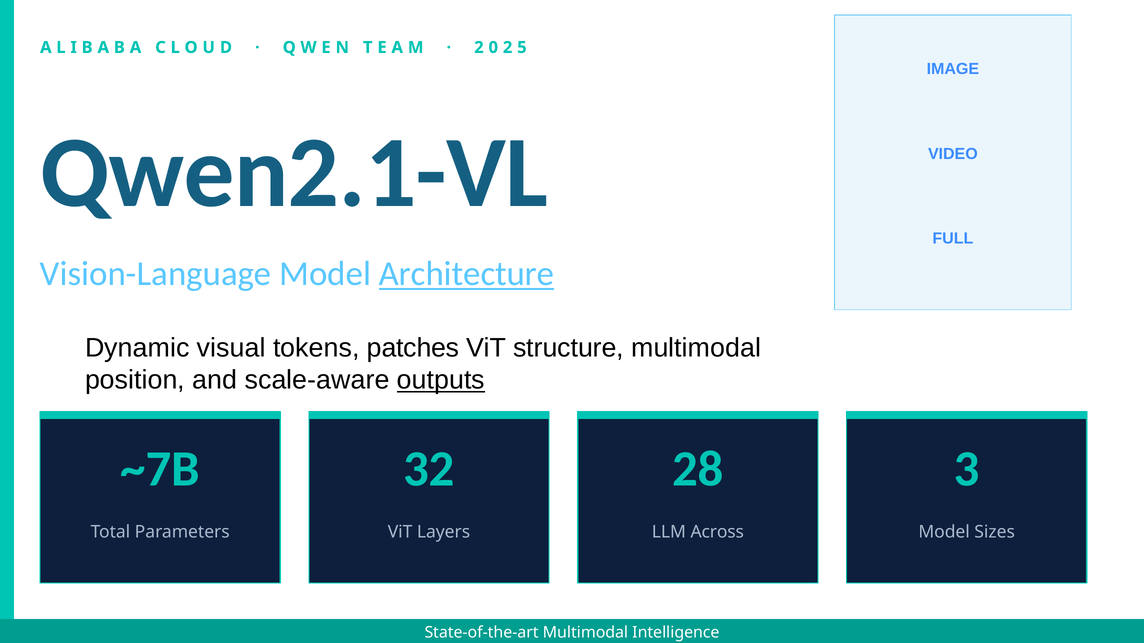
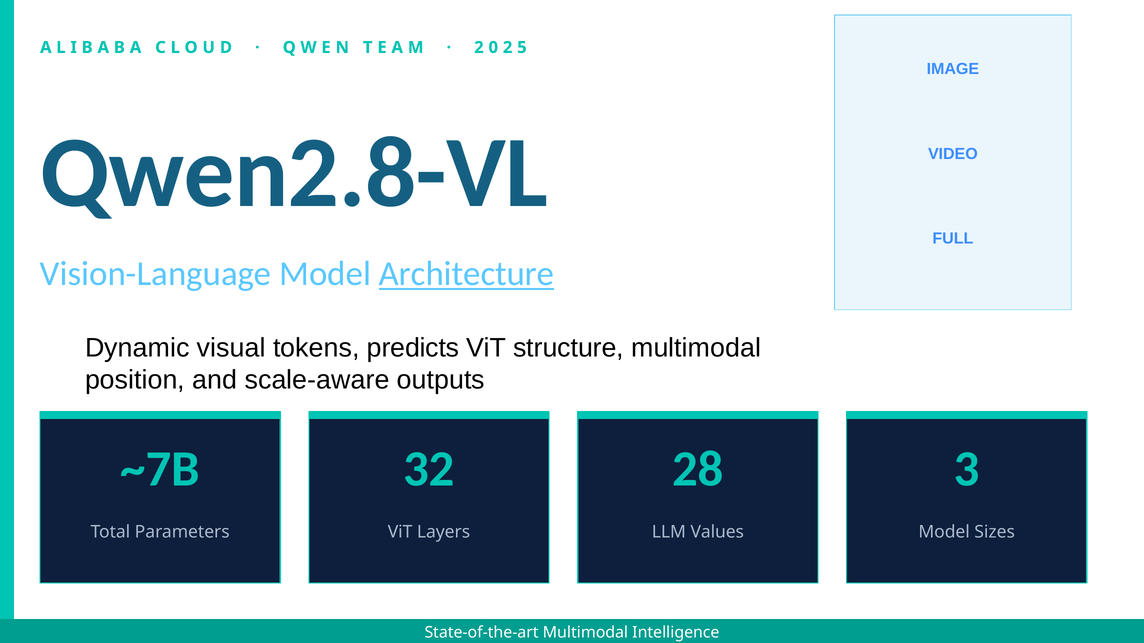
Qwen2.1-VL: Qwen2.1-VL -> Qwen2.8-VL
patches: patches -> predicts
outputs underline: present -> none
Across: Across -> Values
